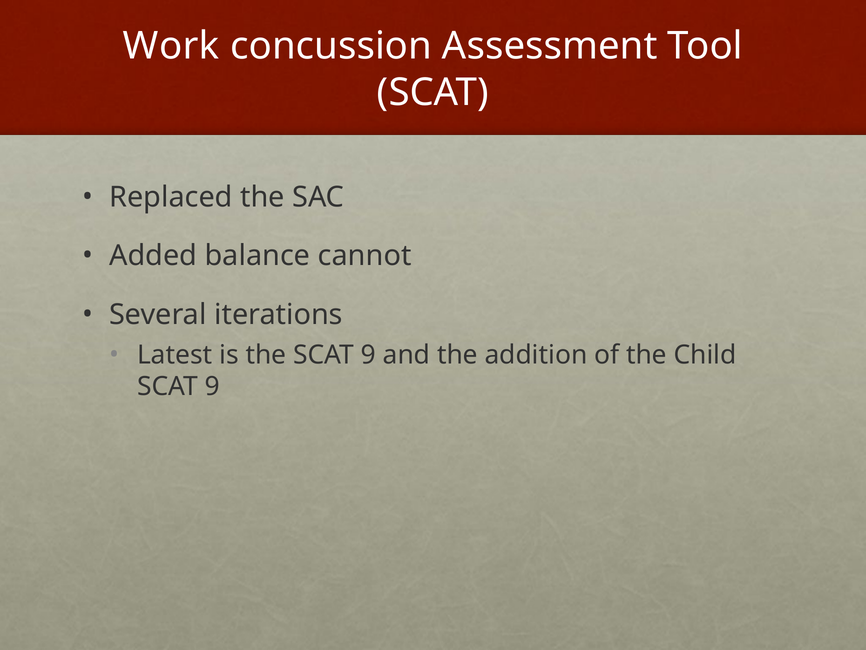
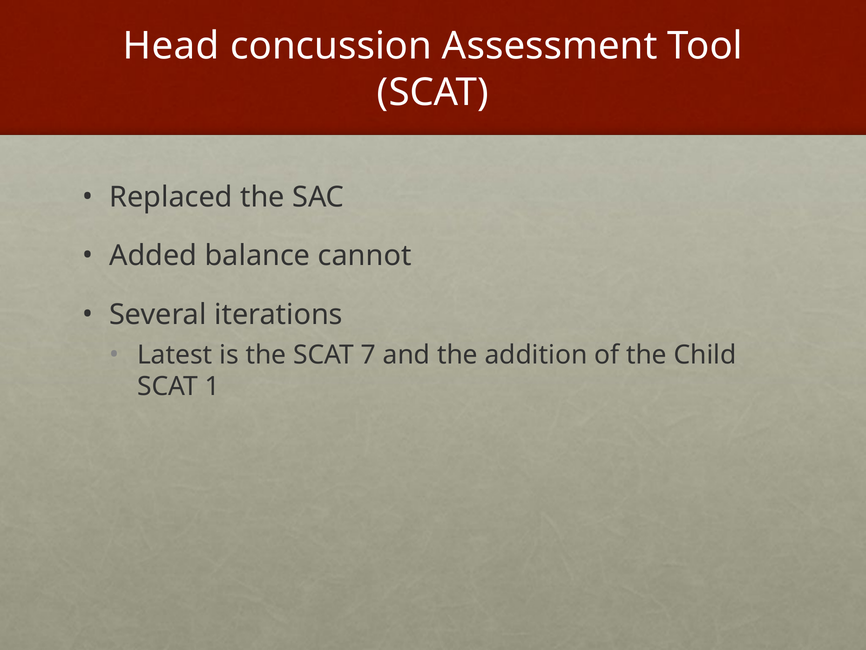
Work: Work -> Head
the SCAT 9: 9 -> 7
9 at (212, 386): 9 -> 1
